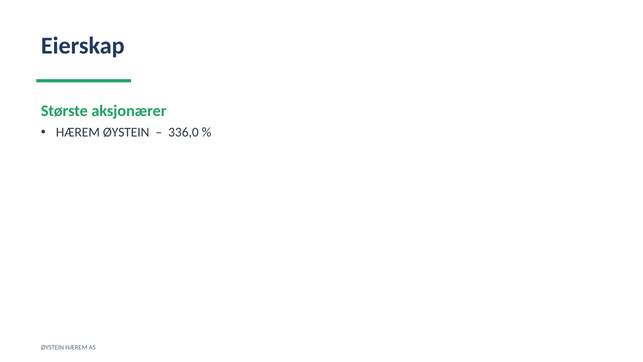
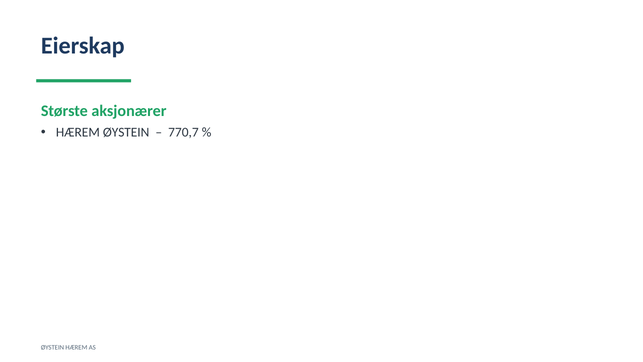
336,0: 336,0 -> 770,7
